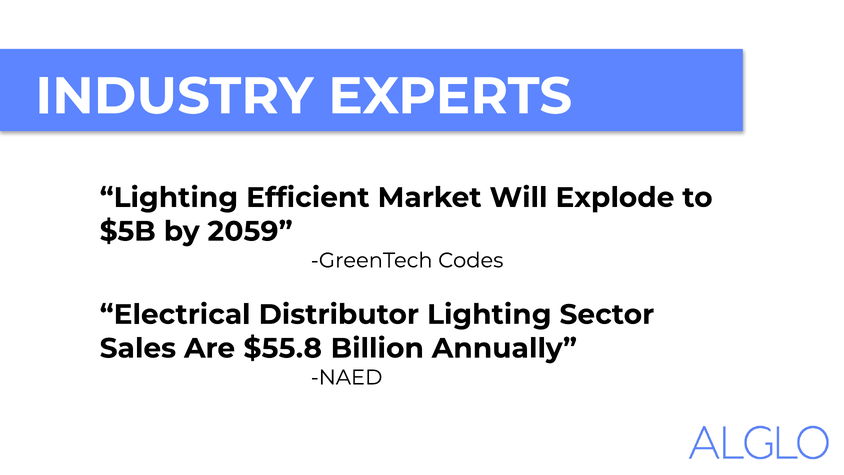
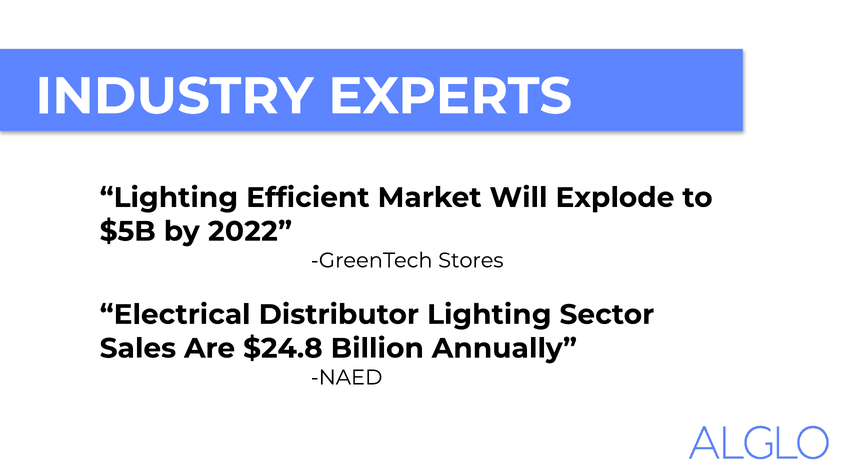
2059: 2059 -> 2022
Codes: Codes -> Stores
$55.8: $55.8 -> $24.8
